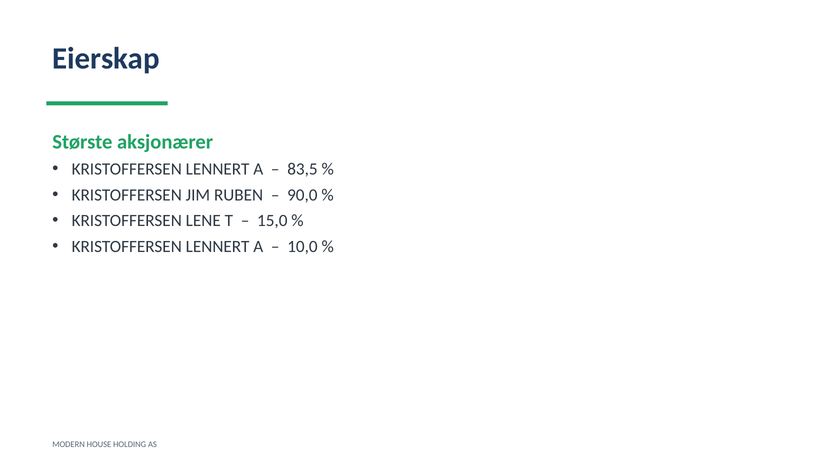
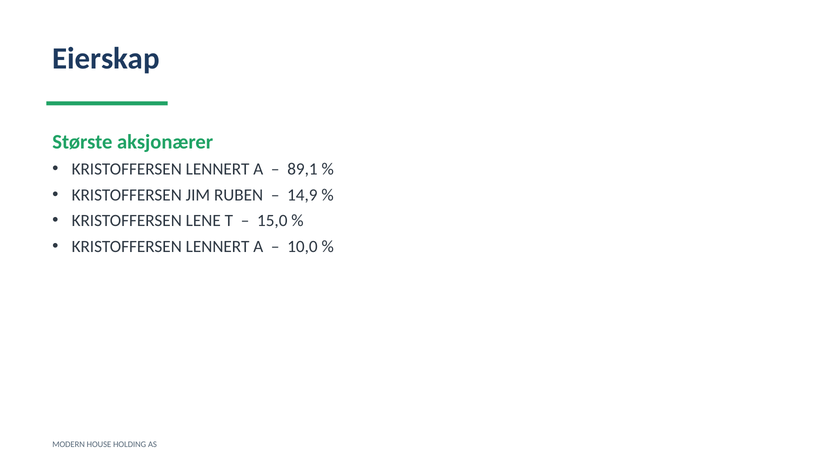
83,5: 83,5 -> 89,1
90,0: 90,0 -> 14,9
